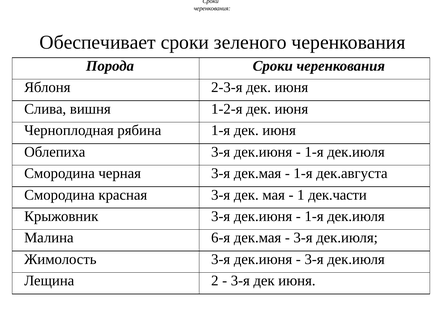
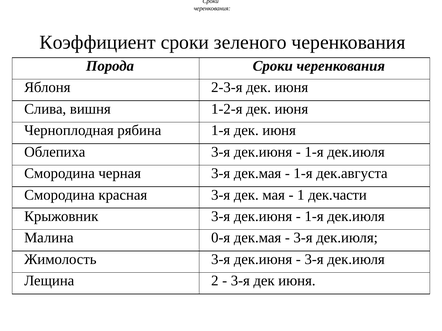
Обеспечивает: Обеспечивает -> Коэффициент
6-я: 6-я -> 0-я
